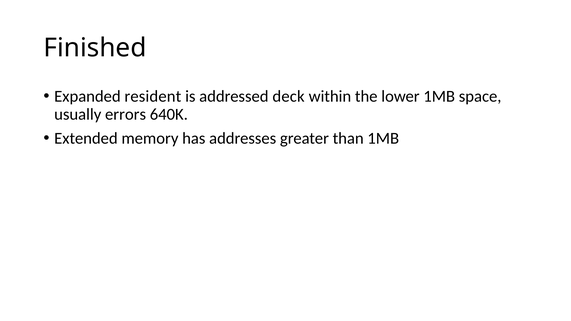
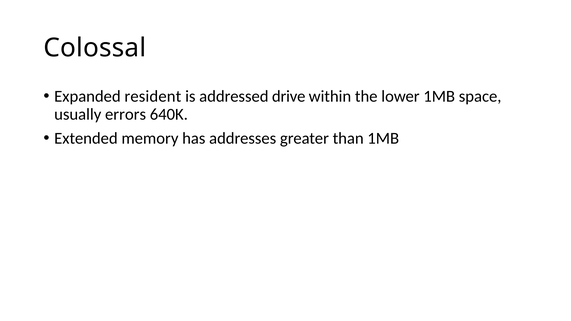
Finished: Finished -> Colossal
deck: deck -> drive
